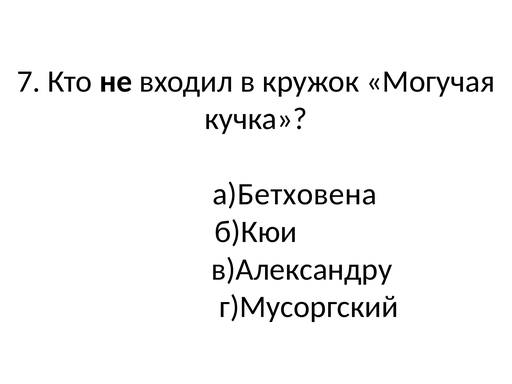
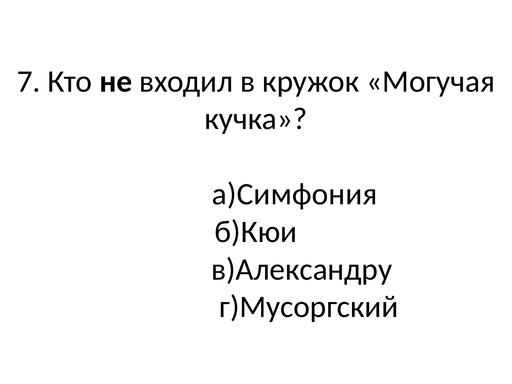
а)Бетховена: а)Бетховена -> а)Симфония
